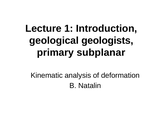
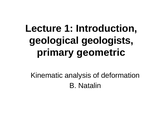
subplanar: subplanar -> geometric
